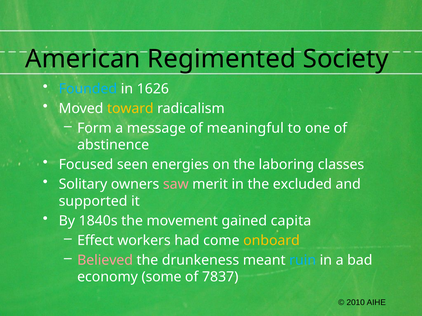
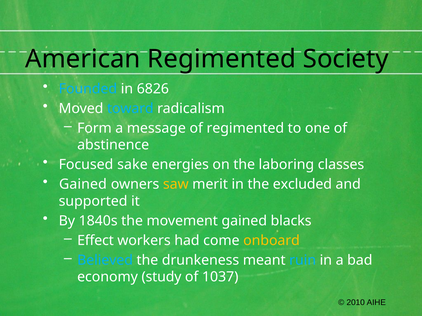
1626: 1626 -> 6826
toward colour: yellow -> light blue
of meaningful: meaningful -> regimented
seen: seen -> sake
Solitary at (83, 185): Solitary -> Gained
saw colour: pink -> yellow
capita: capita -> blacks
Believed colour: pink -> light blue
some: some -> study
7837: 7837 -> 1037
